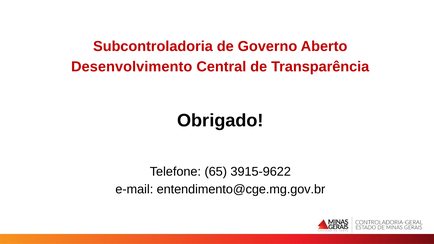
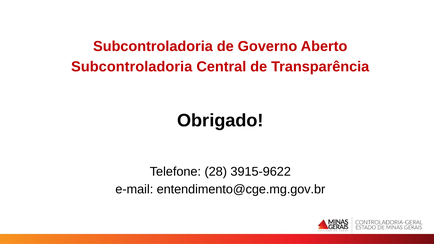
Desenvolvimento at (132, 67): Desenvolvimento -> Subcontroladoria
65: 65 -> 28
